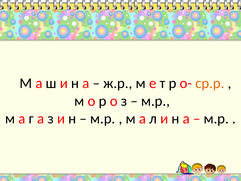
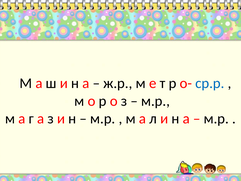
ср.р colour: orange -> blue
